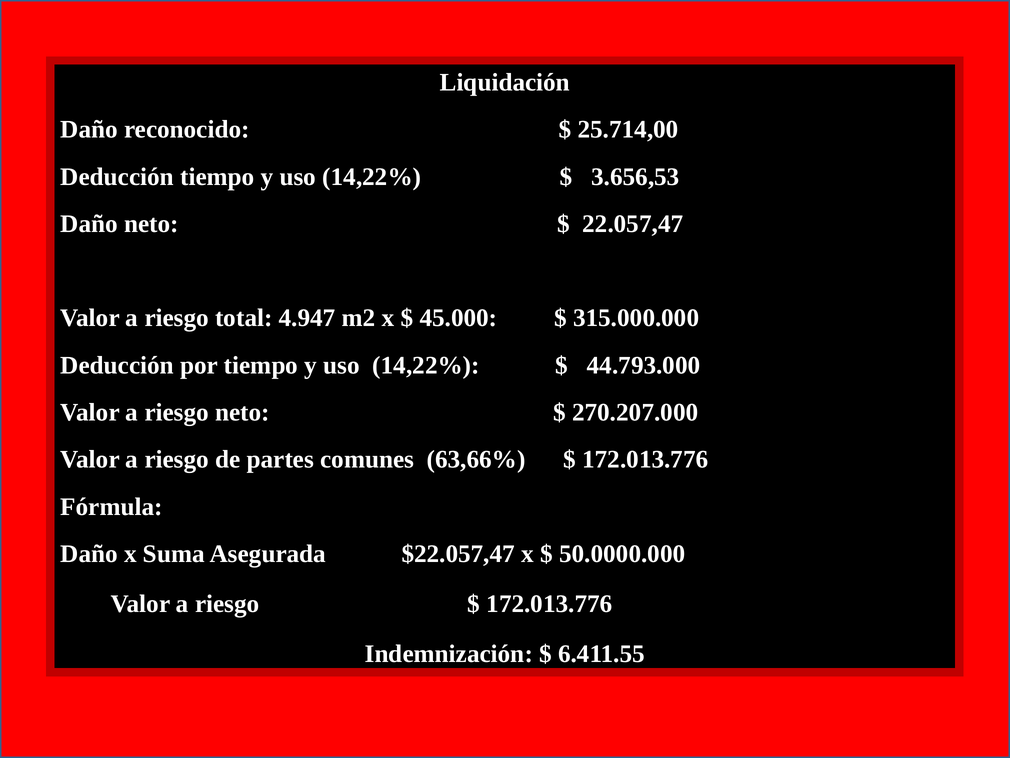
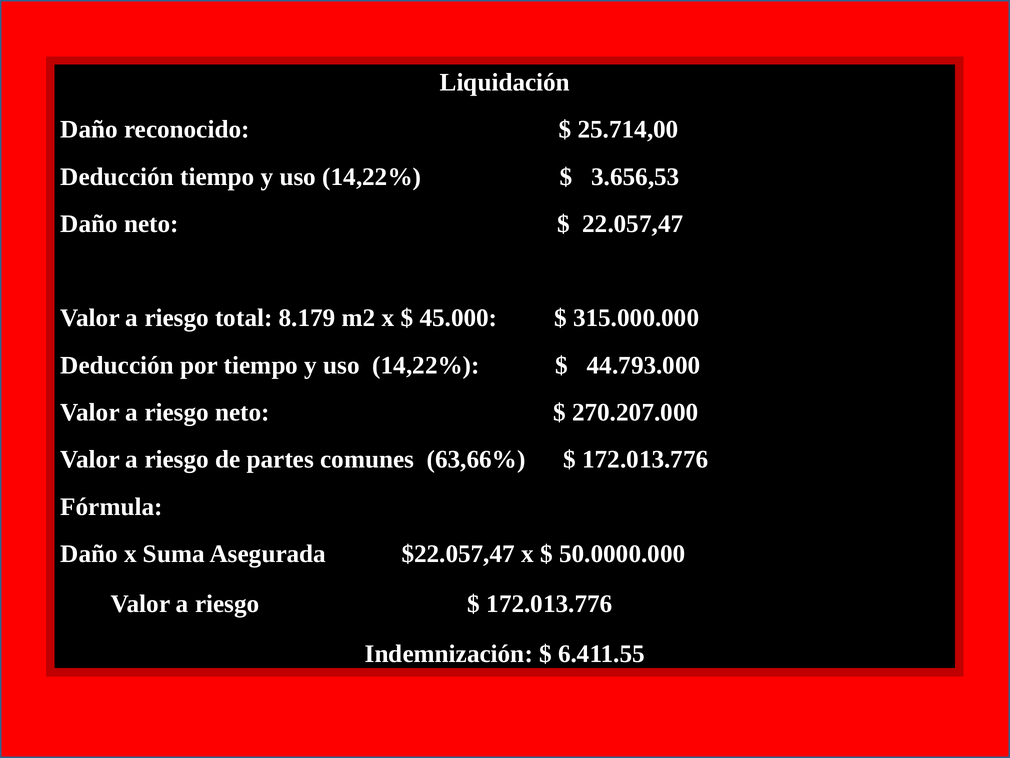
4.947: 4.947 -> 8.179
